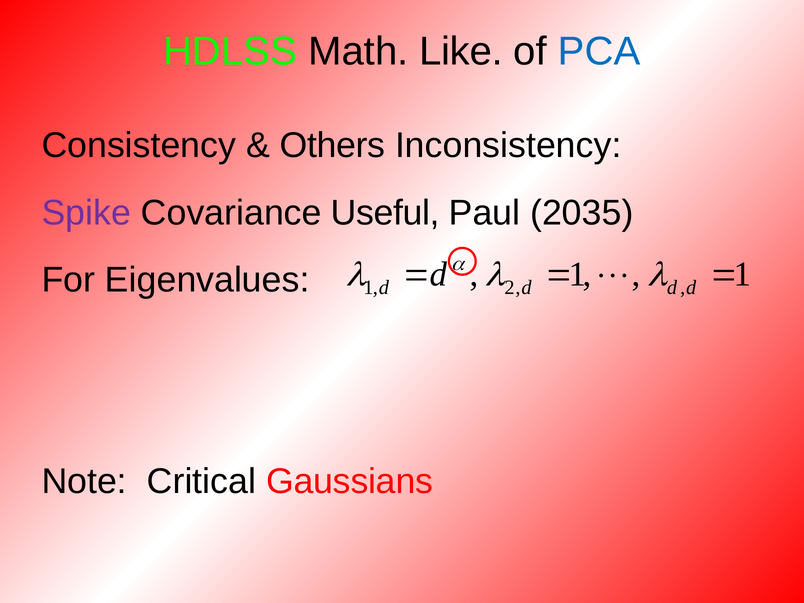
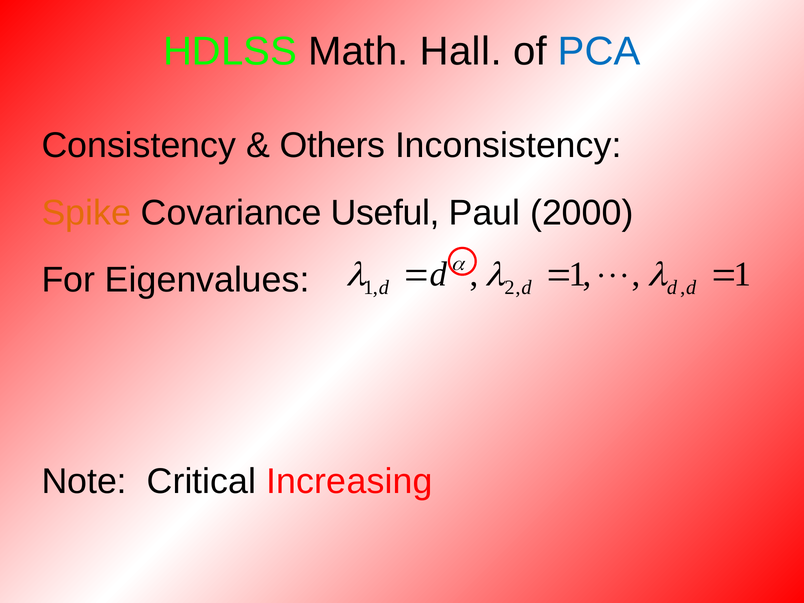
Like: Like -> Hall
Spike colour: purple -> orange
2035: 2035 -> 2000
Gaussians: Gaussians -> Increasing
